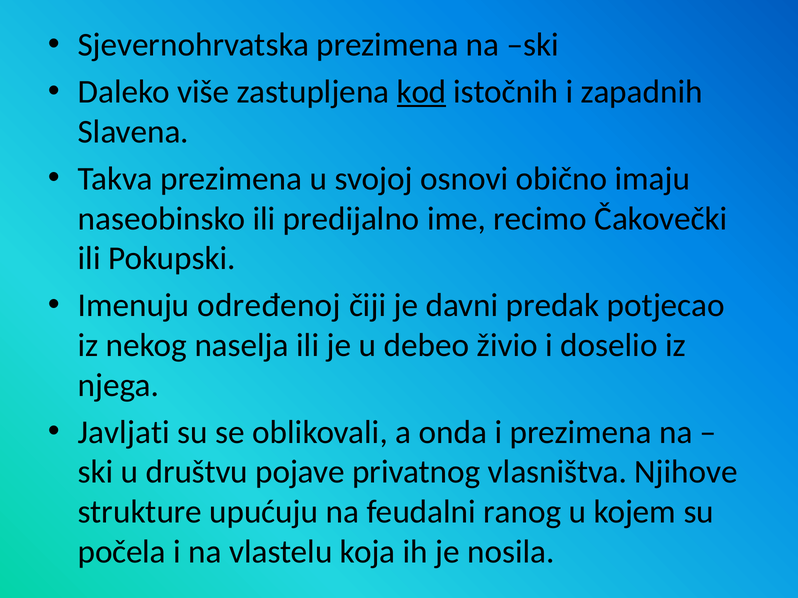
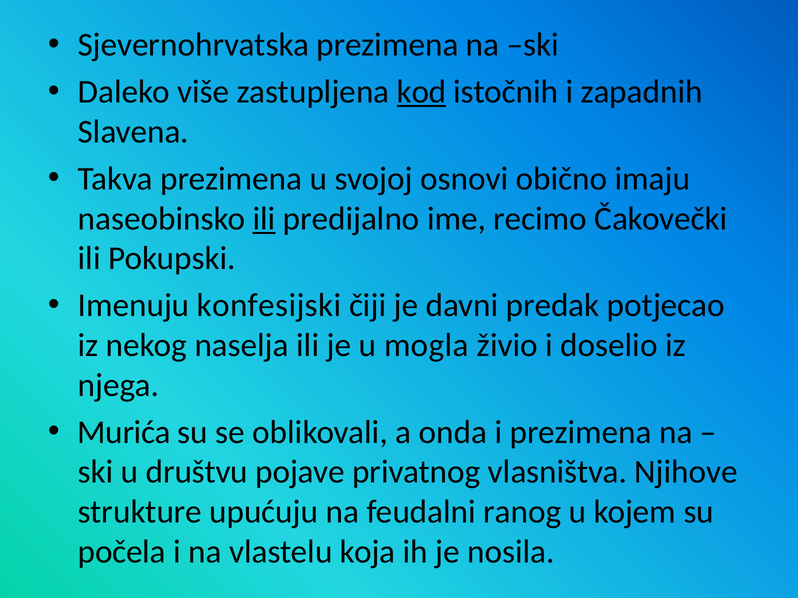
ili at (264, 219) underline: none -> present
određenoj: određenoj -> konfesijski
debeo: debeo -> mogla
Javljati: Javljati -> Murića
